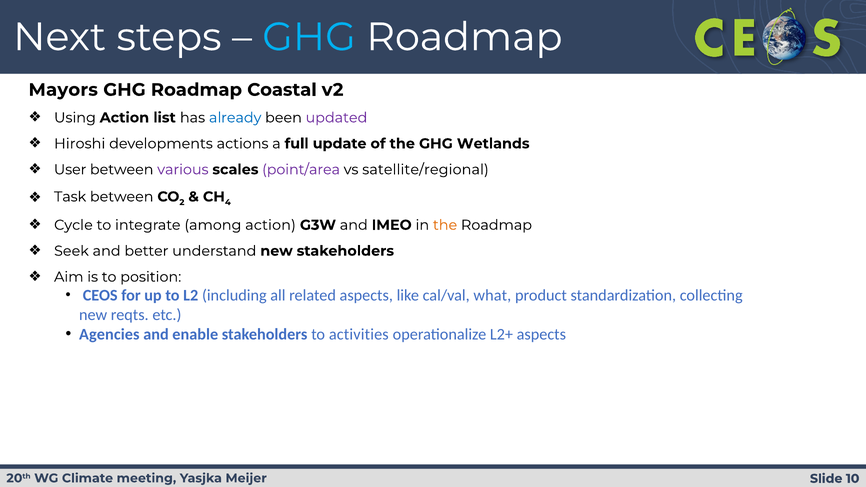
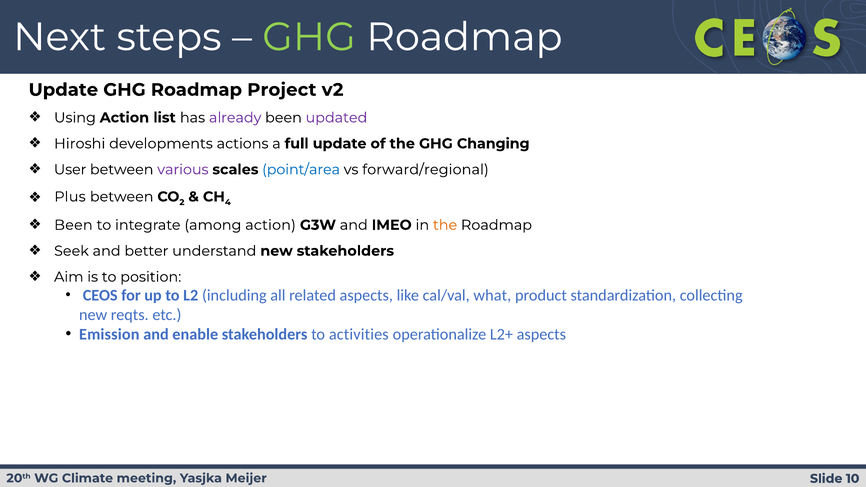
GHG at (309, 37) colour: light blue -> light green
Mayors at (63, 90): Mayors -> Update
Coastal: Coastal -> Project
already colour: blue -> purple
Wetlands: Wetlands -> Changing
point/area colour: purple -> blue
satellite/regional: satellite/regional -> forward/regional
Task: Task -> Plus
Cycle at (73, 225): Cycle -> Been
Agencies: Agencies -> Emission
